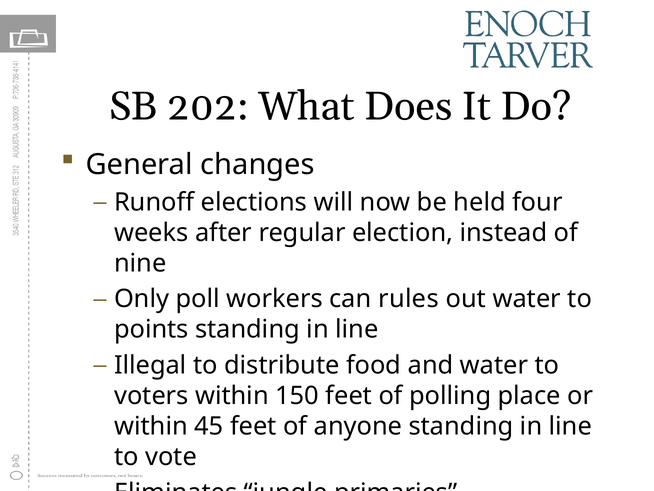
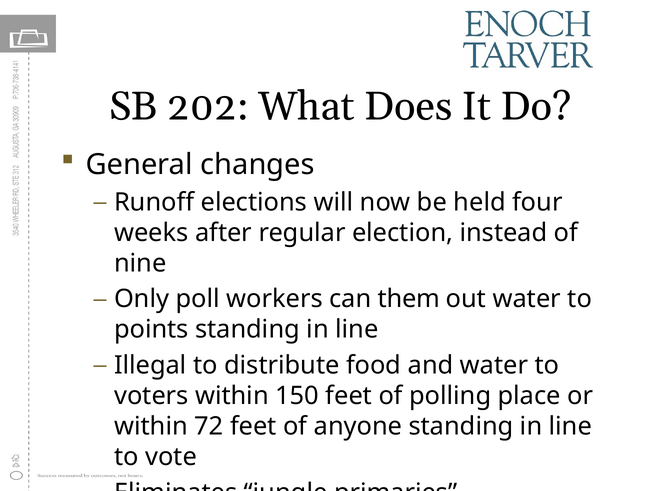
rules: rules -> them
45: 45 -> 72
